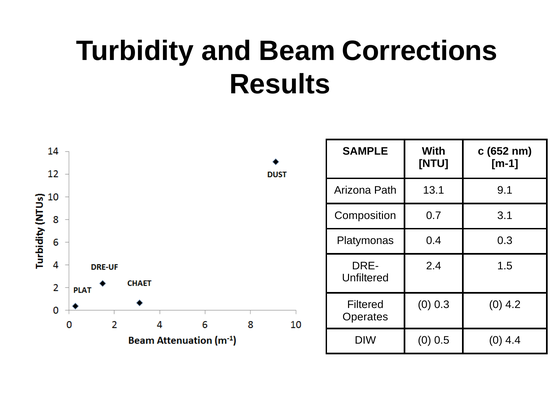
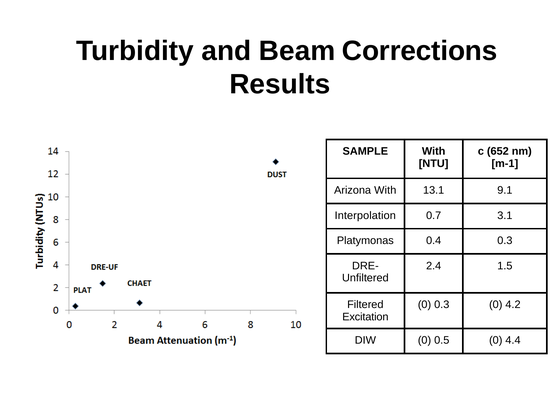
Arizona Path: Path -> With
Composition: Composition -> Interpolation
Operates: Operates -> Excitation
